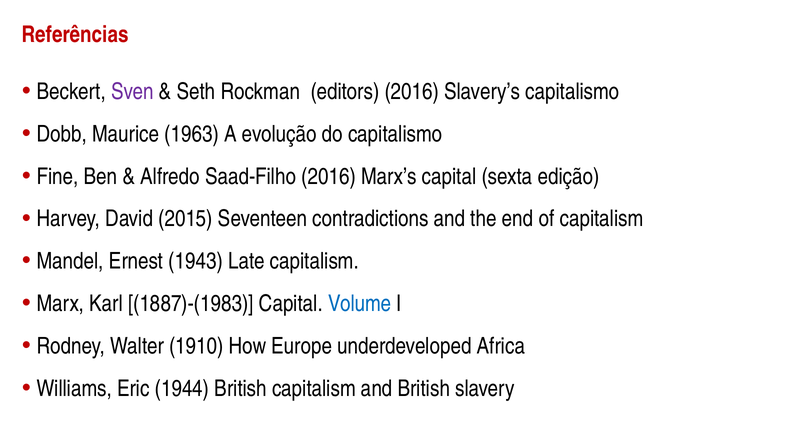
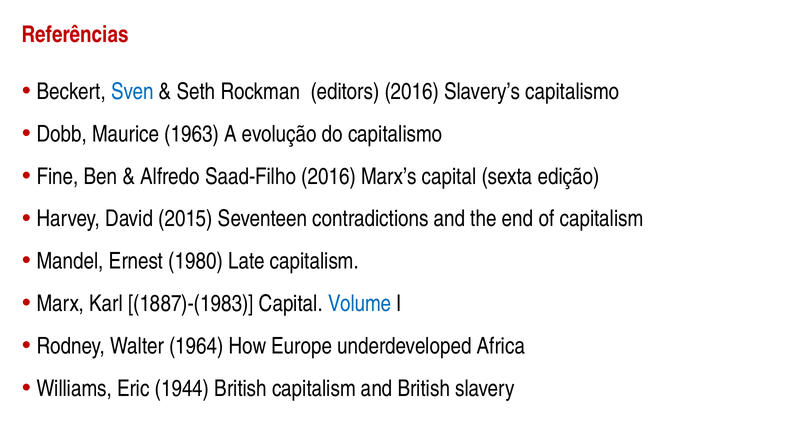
Sven colour: purple -> blue
1943: 1943 -> 1980
1910: 1910 -> 1964
